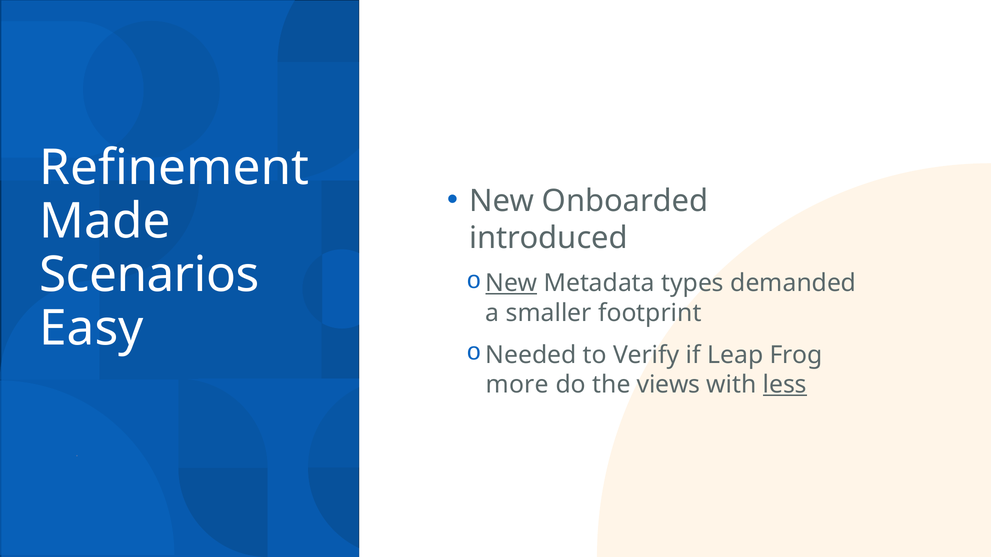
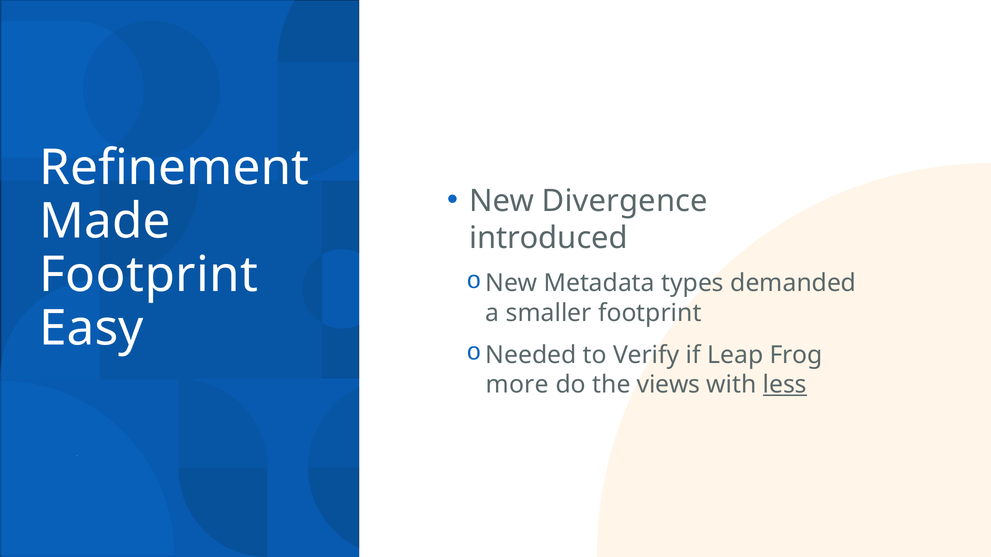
Onboarded: Onboarded -> Divergence
Scenarios at (149, 275): Scenarios -> Footprint
New at (511, 284) underline: present -> none
